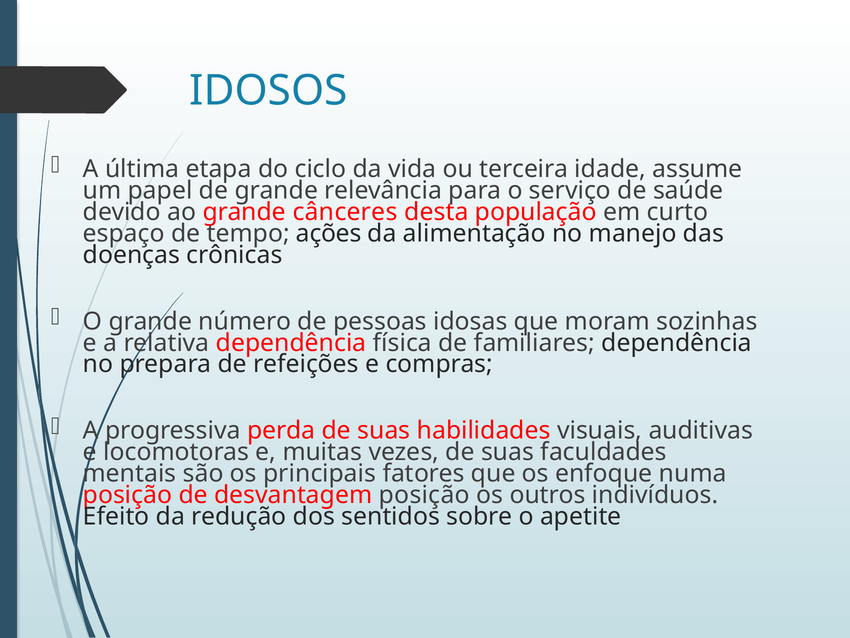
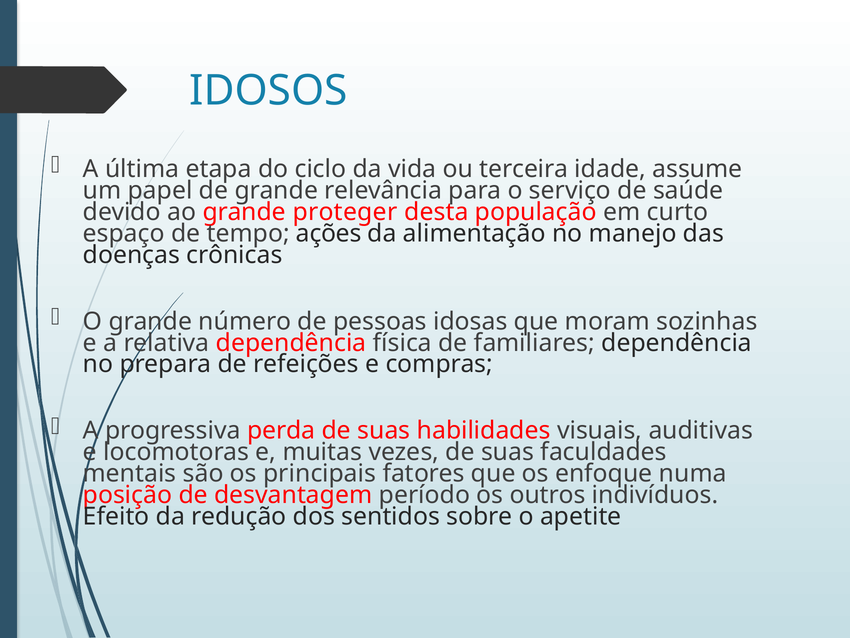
cânceres: cânceres -> proteger
desvantagem posição: posição -> período
